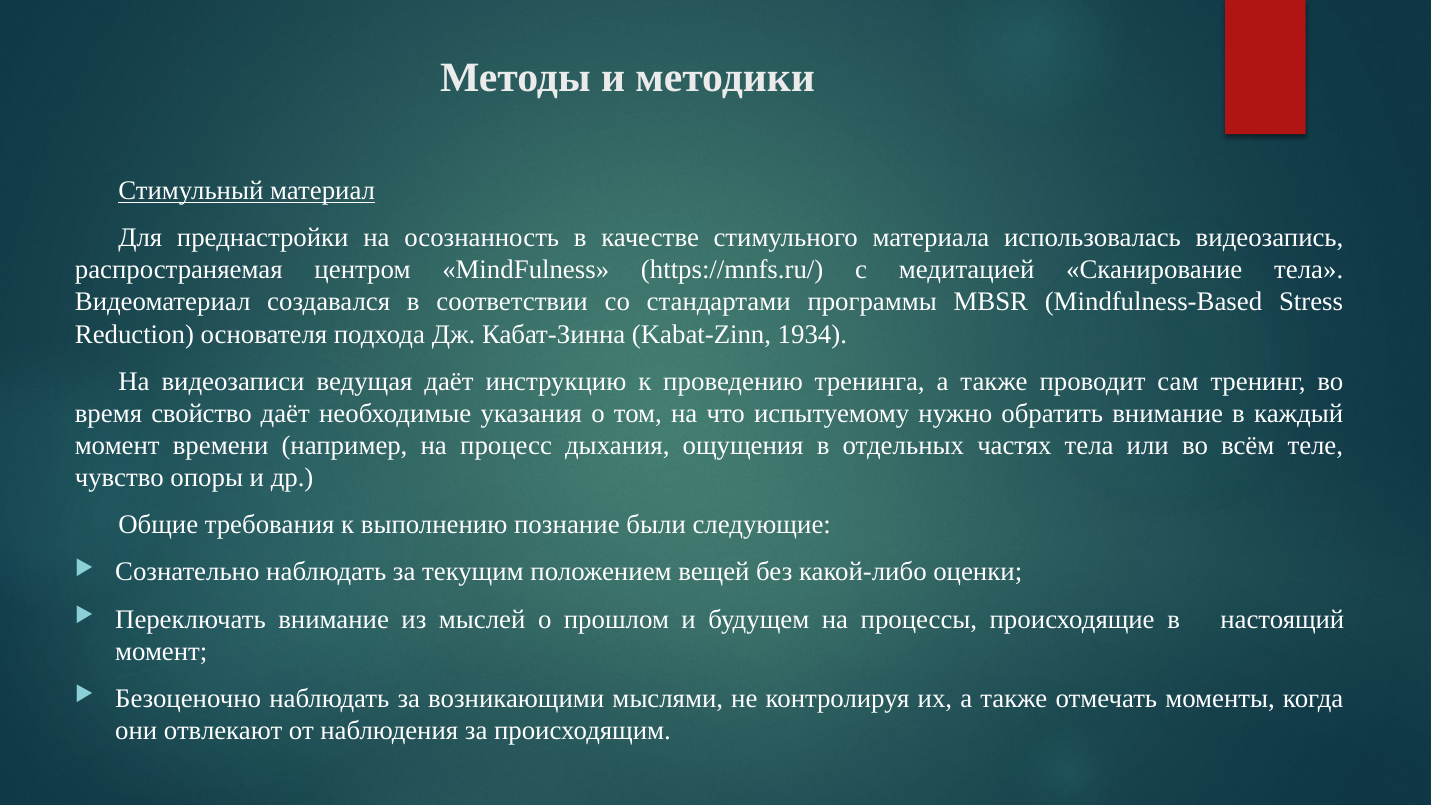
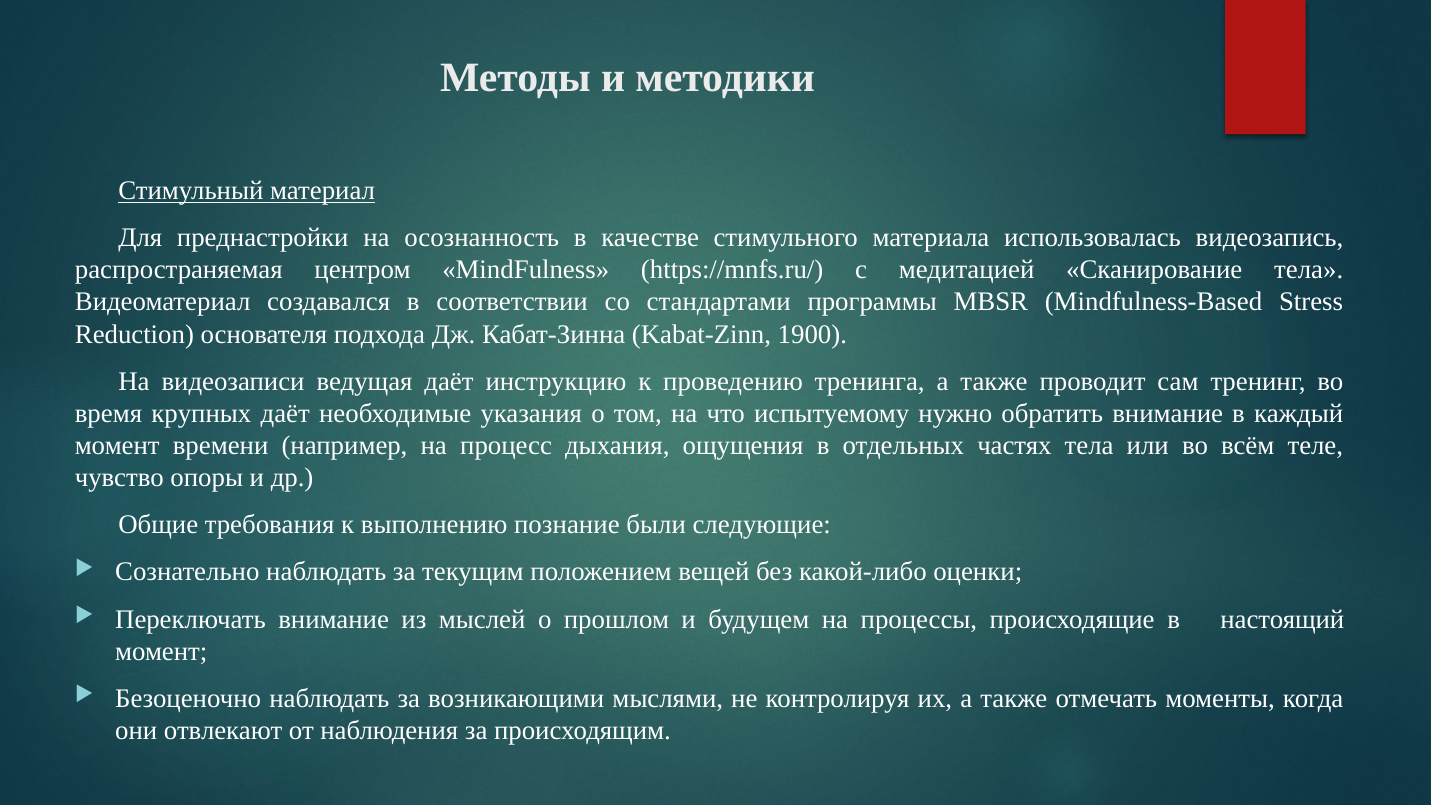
1934: 1934 -> 1900
свойство: свойство -> крупных
